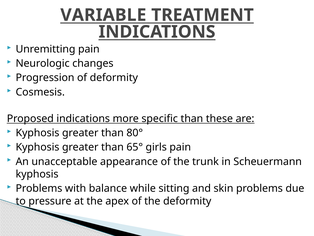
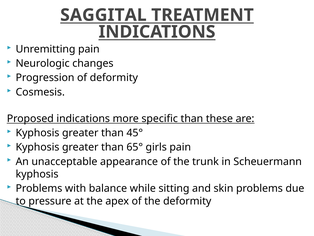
VARIABLE: VARIABLE -> SAGGITAL
80°: 80° -> 45°
